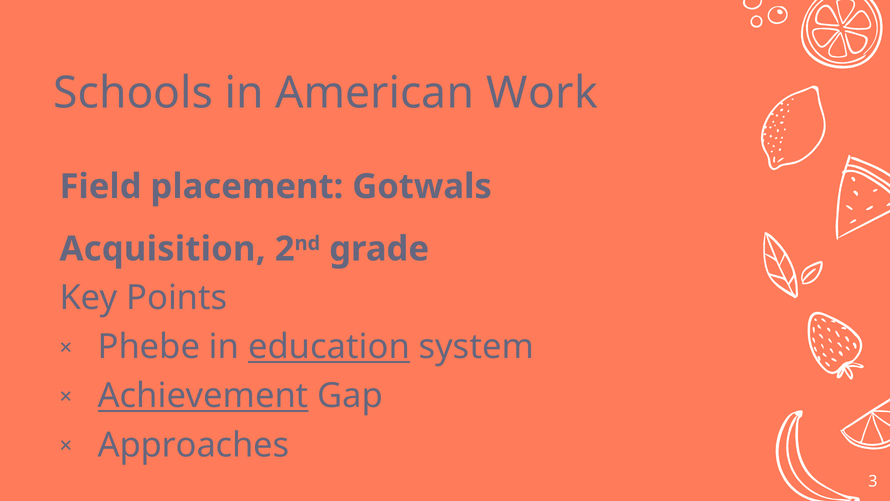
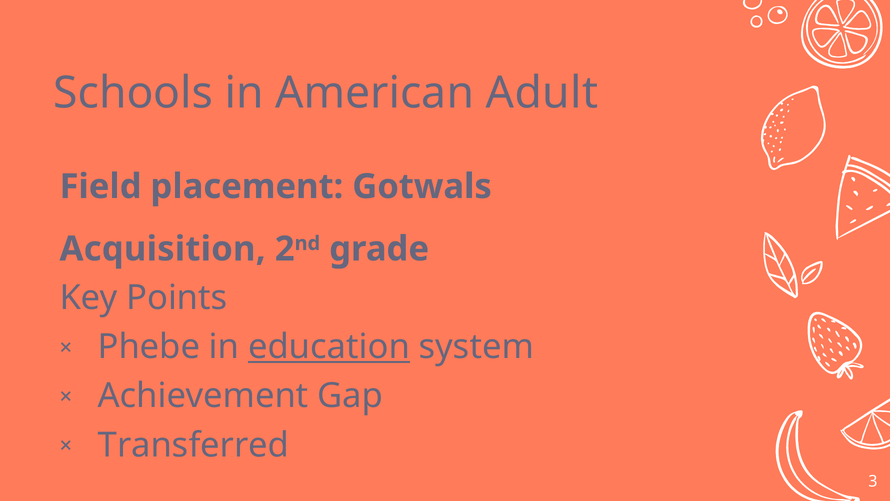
Work: Work -> Adult
Achievement underline: present -> none
Approaches: Approaches -> Transferred
